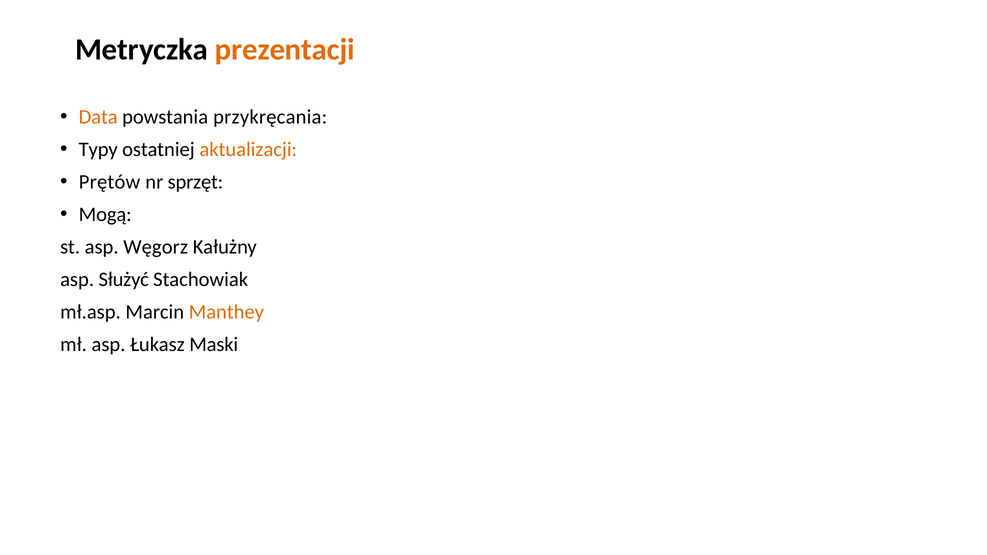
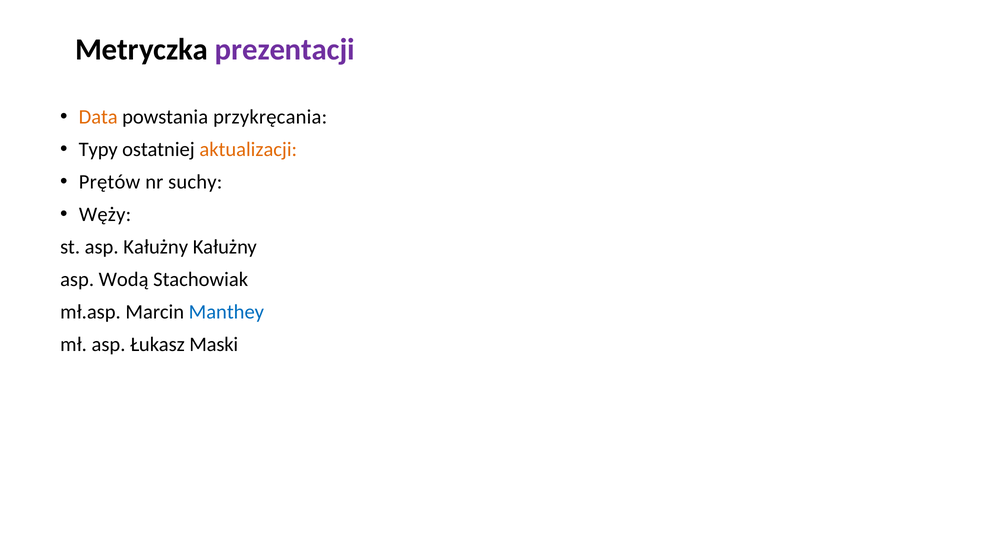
prezentacji colour: orange -> purple
sprzęt: sprzęt -> suchy
Mogą: Mogą -> Węży
asp Węgorz: Węgorz -> Kałużny
Służyć: Służyć -> Wodą
Manthey colour: orange -> blue
